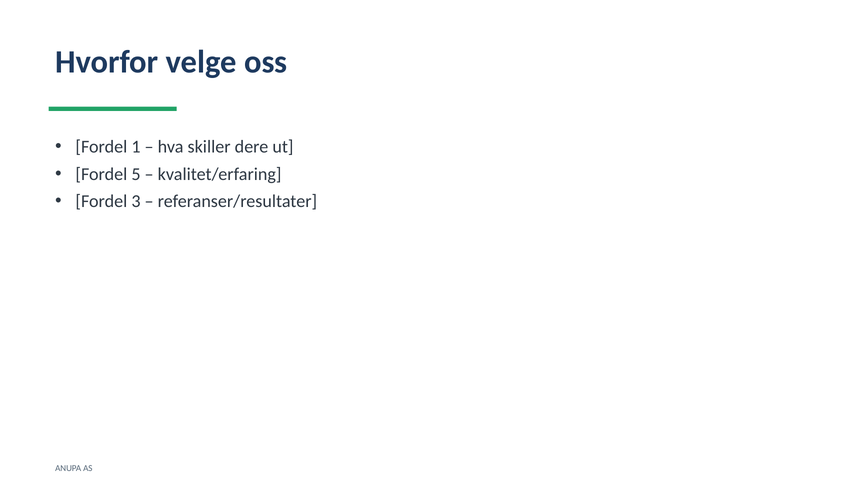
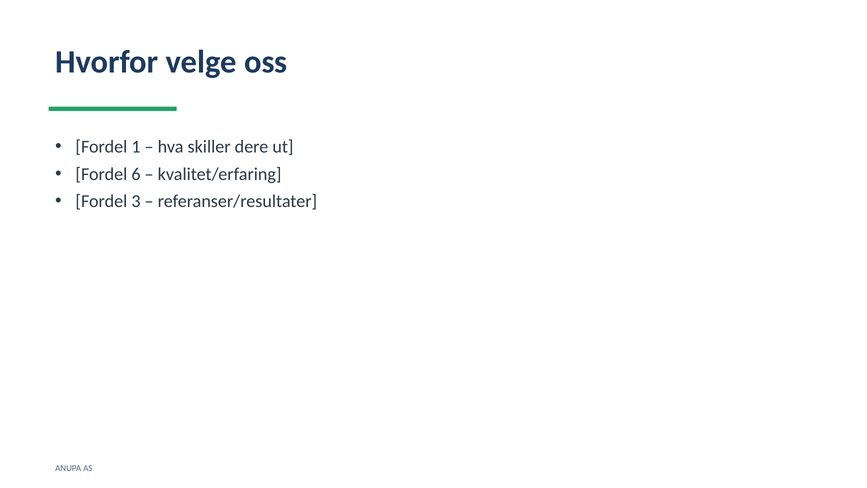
5: 5 -> 6
